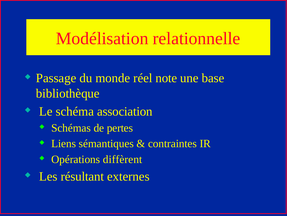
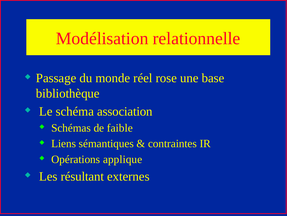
note: note -> rose
pertes: pertes -> faible
diffèrent: diffèrent -> applique
